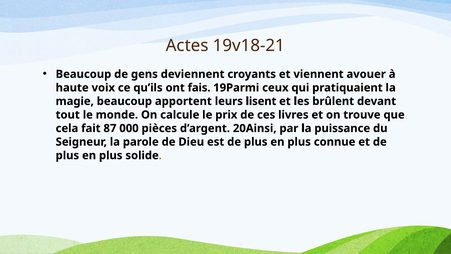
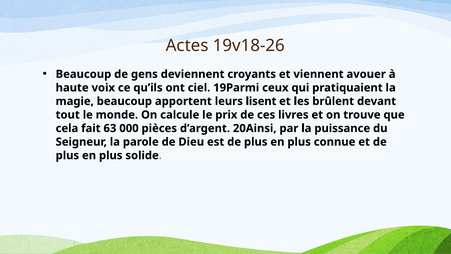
19v18-21: 19v18-21 -> 19v18-26
fais: fais -> ciel
87: 87 -> 63
